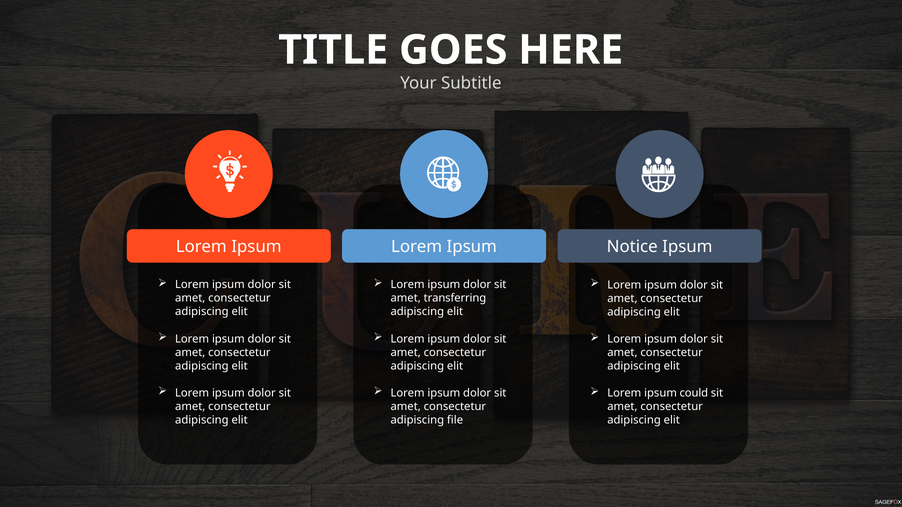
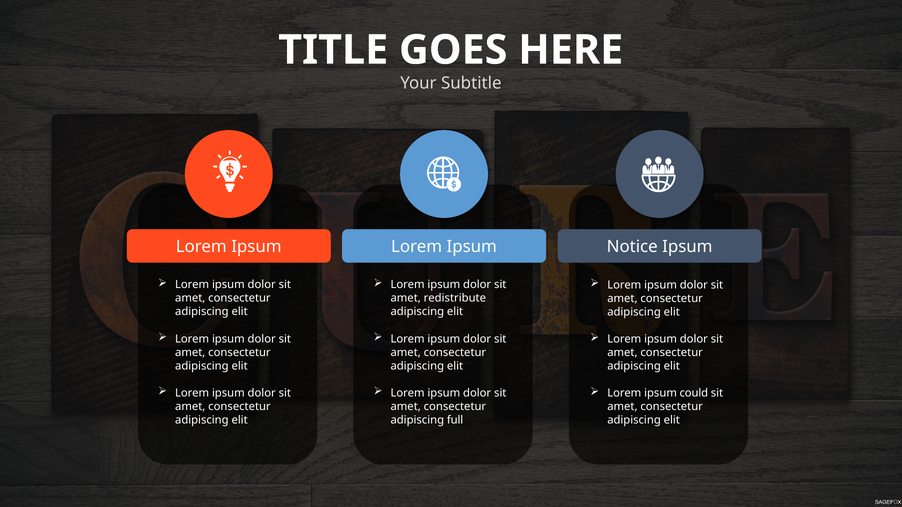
transferring: transferring -> redistribute
file: file -> full
